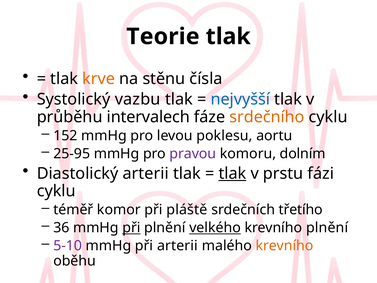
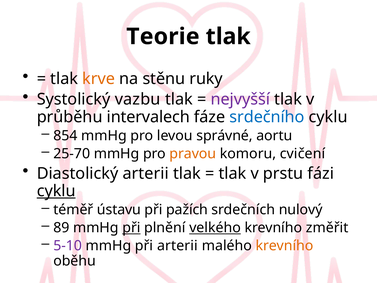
čísla: čísla -> ruky
nejvyšší colour: blue -> purple
srdečního colour: orange -> blue
152: 152 -> 854
poklesu: poklesu -> správné
25-95: 25-95 -> 25-70
pravou colour: purple -> orange
dolním: dolním -> cvičení
tlak at (232, 173) underline: present -> none
cyklu at (56, 191) underline: none -> present
komor: komor -> ústavu
pláště: pláště -> pažích
třetího: třetího -> nulový
36: 36 -> 89
krevního plnění: plnění -> změřit
